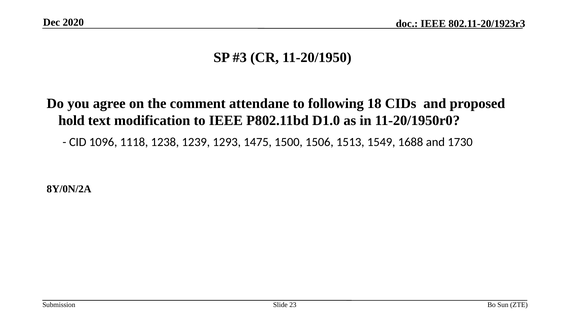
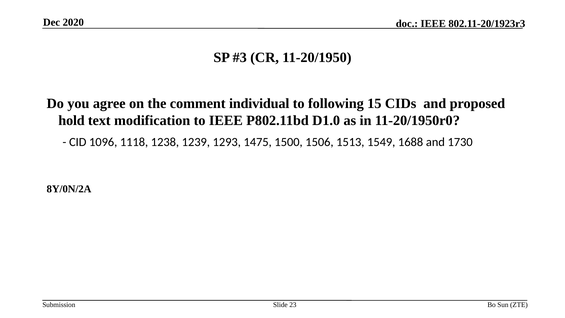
attendane: attendane -> individual
18: 18 -> 15
